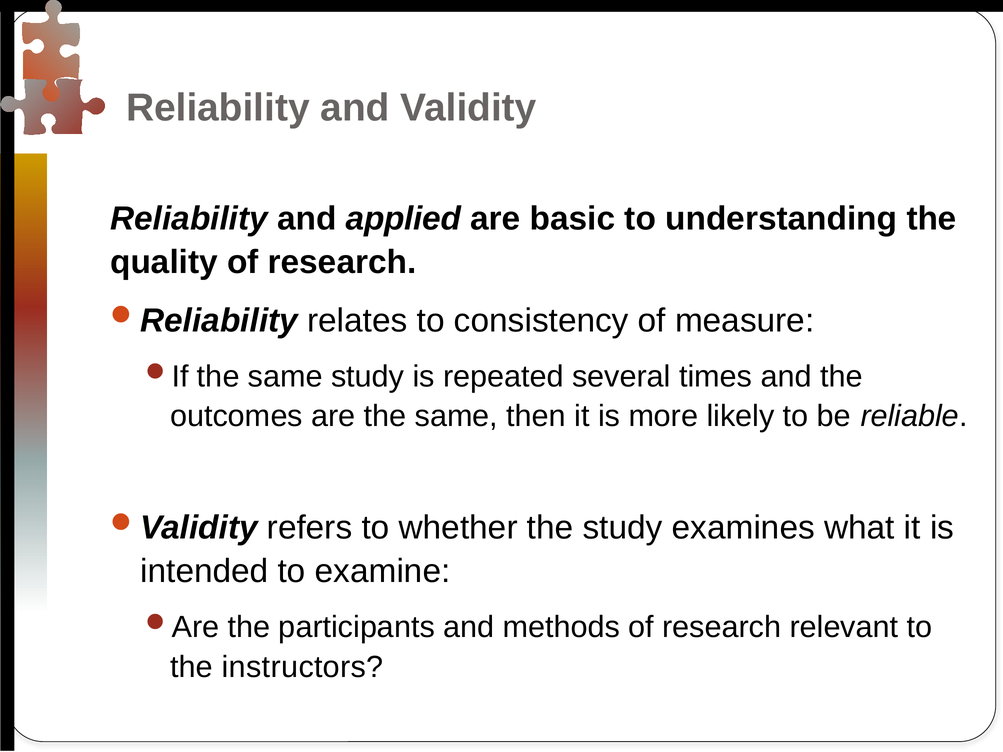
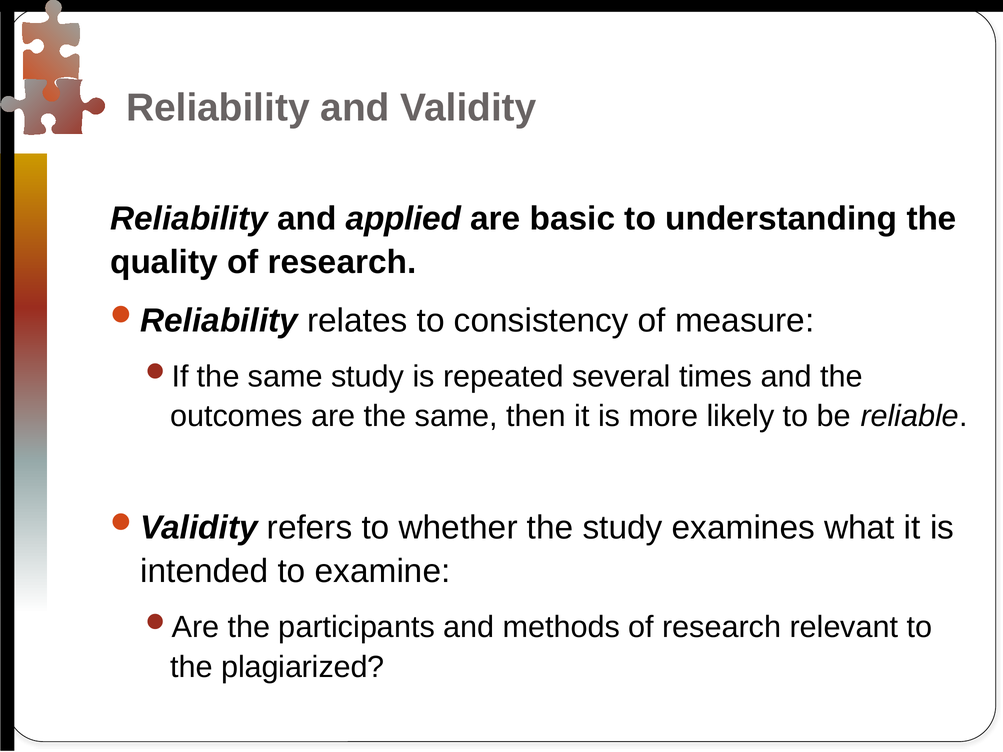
instructors: instructors -> plagiarized
